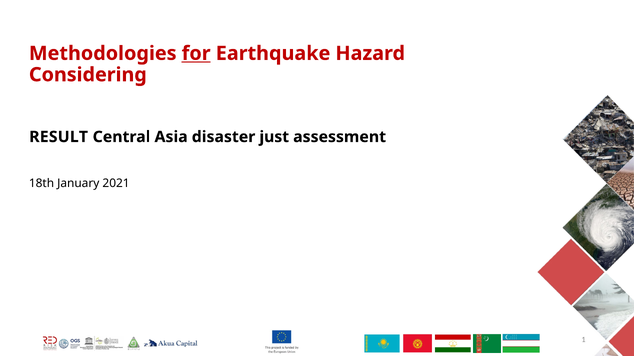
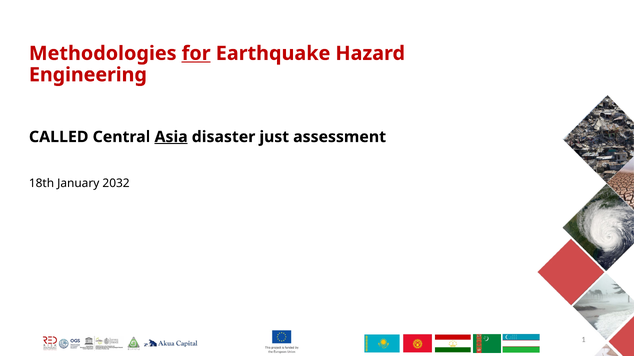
Considering: Considering -> Engineering
RESULT: RESULT -> CALLED
Asia underline: none -> present
2021: 2021 -> 2032
